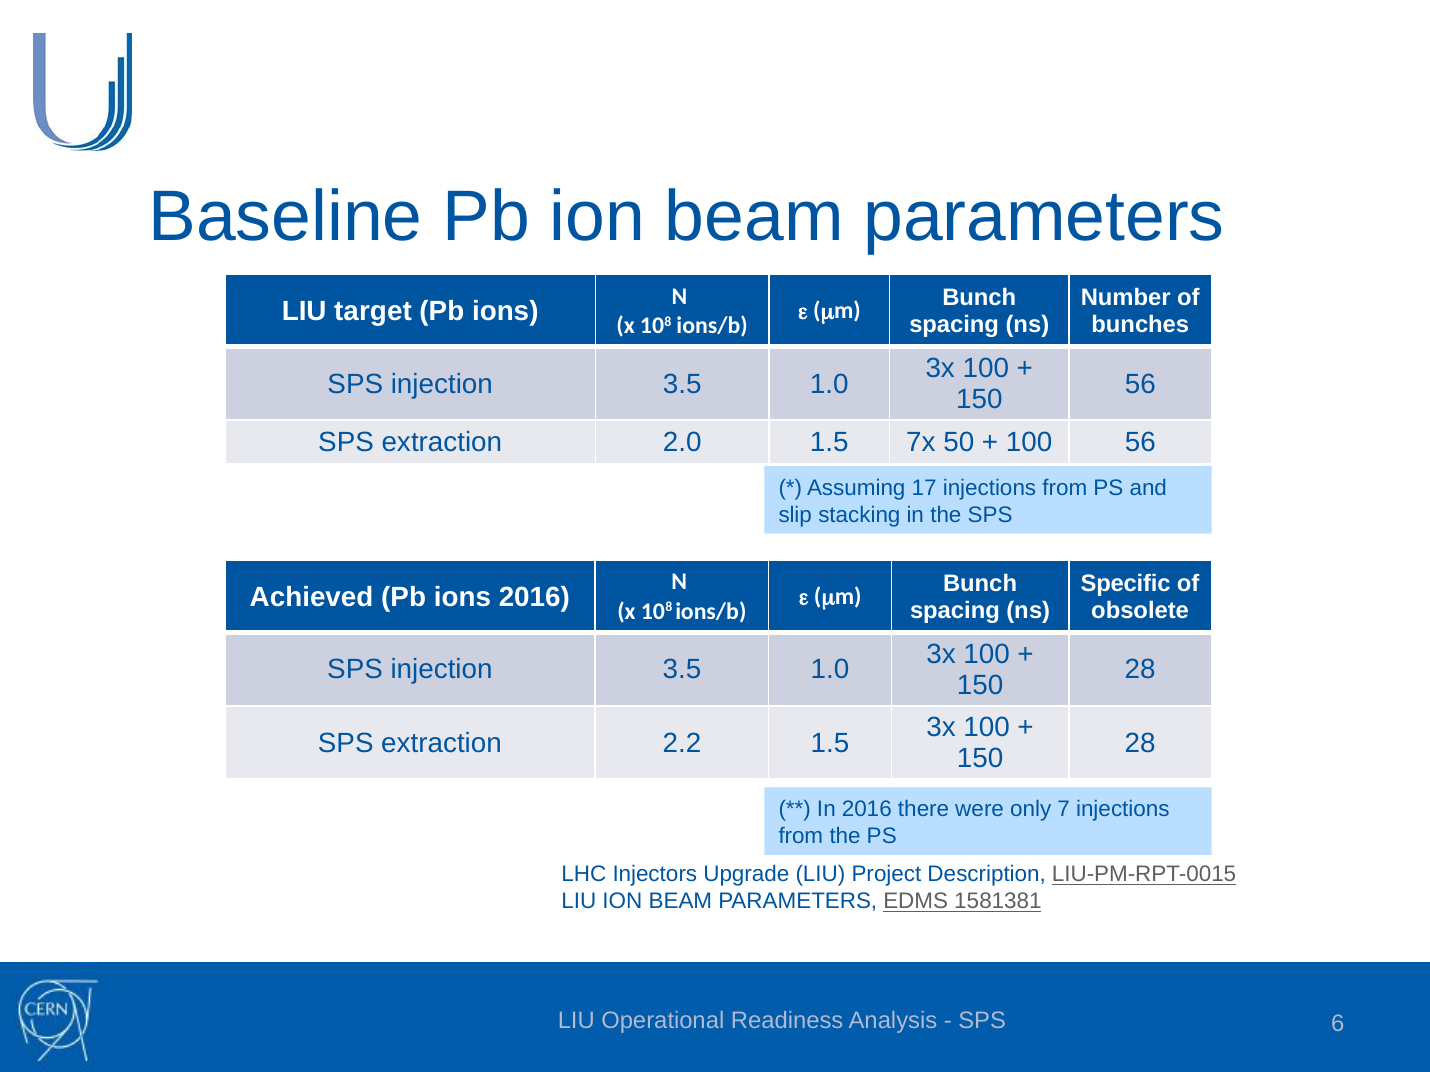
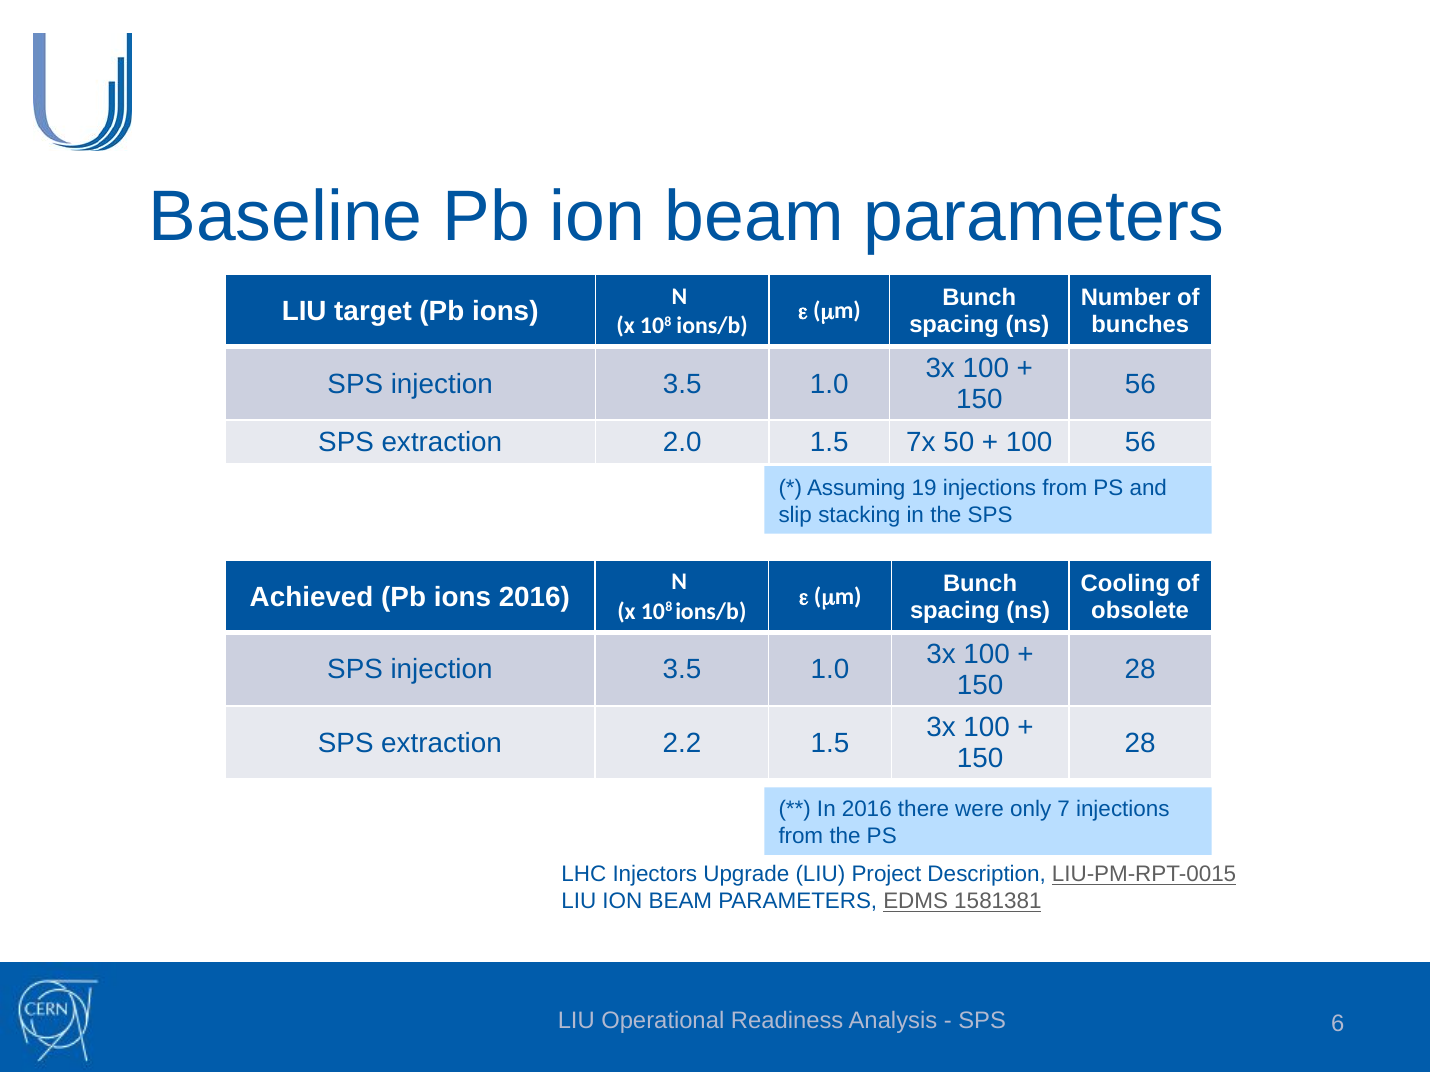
17: 17 -> 19
Specific: Specific -> Cooling
